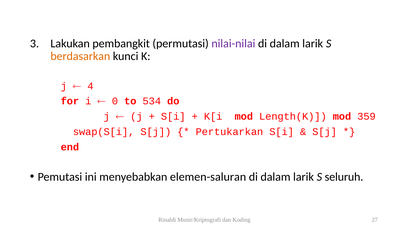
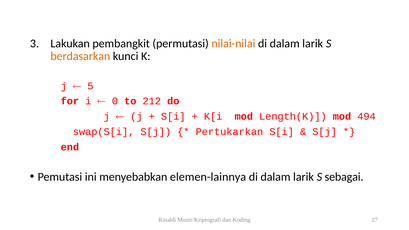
nilai-nilai colour: purple -> orange
4: 4 -> 5
534: 534 -> 212
359: 359 -> 494
elemen-saluran: elemen-saluran -> elemen-lainnya
seluruh: seluruh -> sebagai
